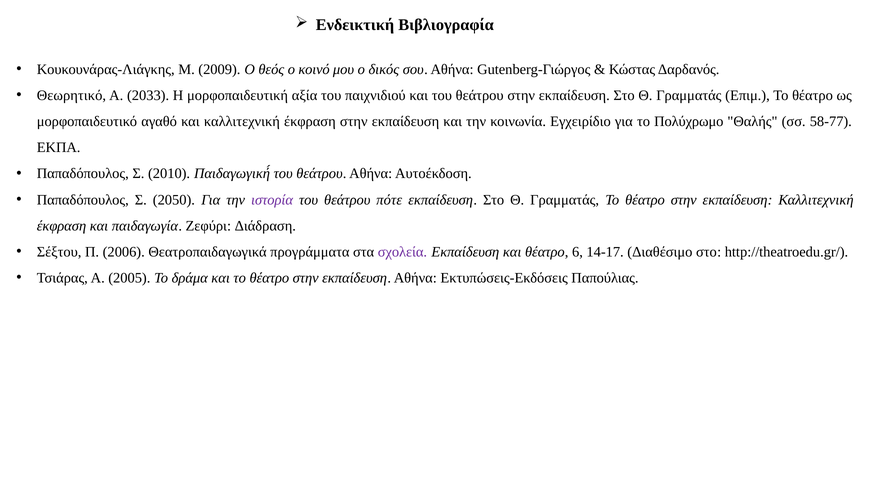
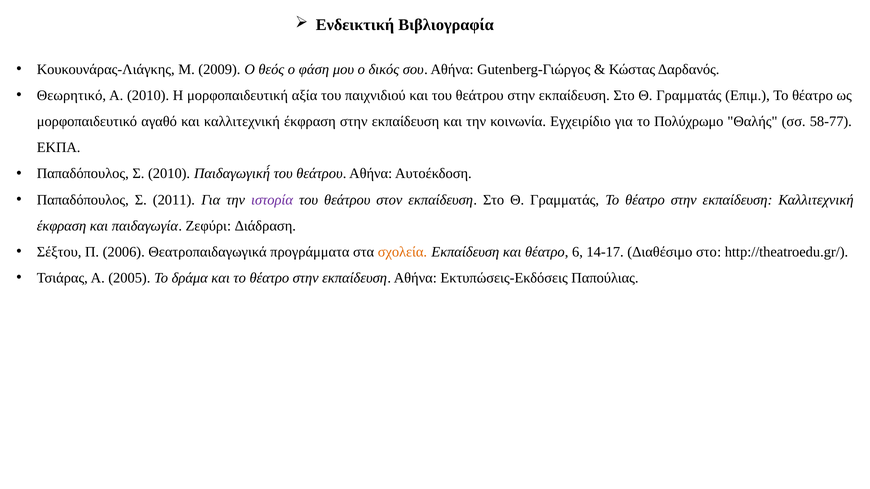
κοινό: κοινό -> φάση
Α 2033: 2033 -> 2010
2050: 2050 -> 2011
πότε: πότε -> στον
σχολεία colour: purple -> orange
